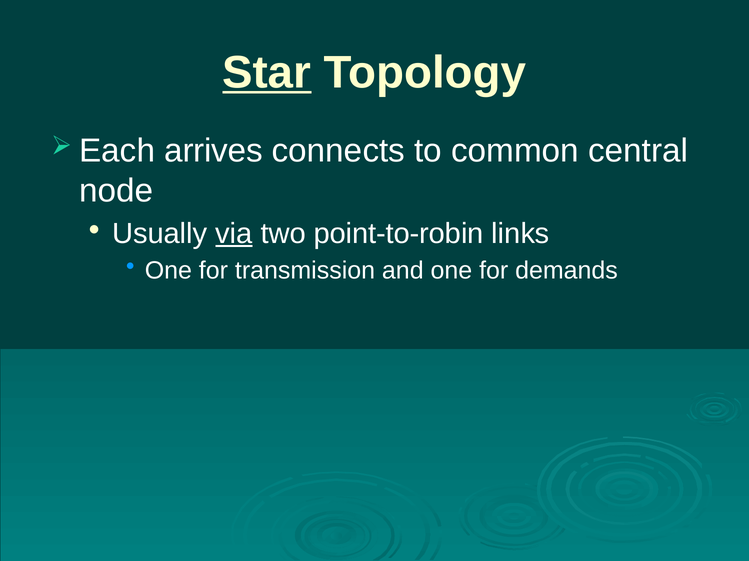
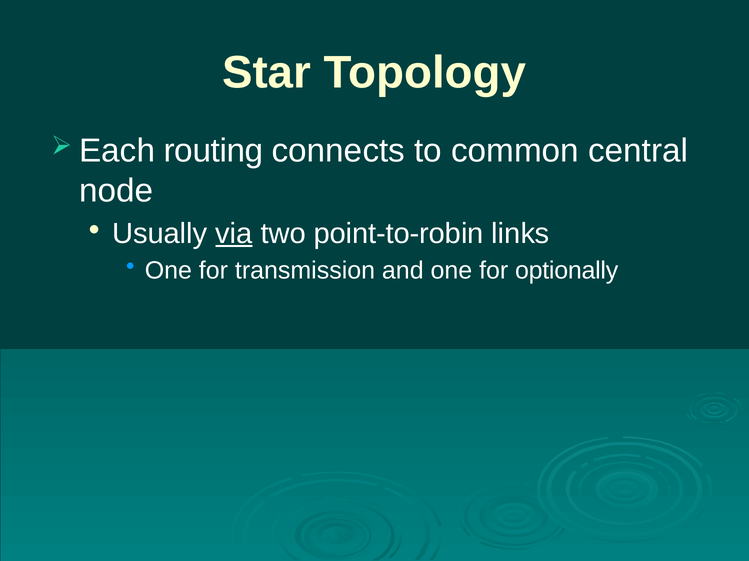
Star underline: present -> none
arrives: arrives -> routing
demands: demands -> optionally
